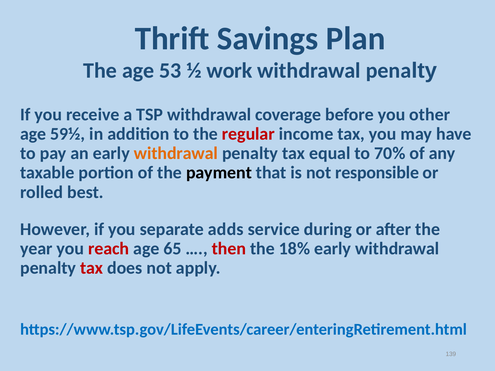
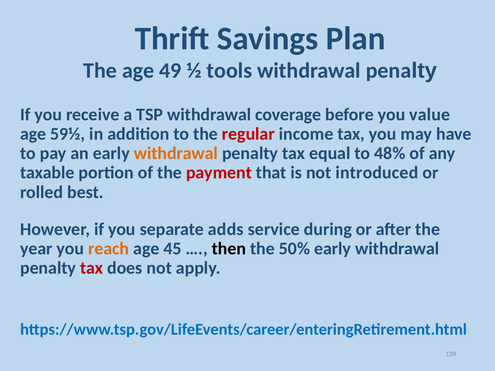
53: 53 -> 49
work: work -> tools
other: other -> value
70%: 70% -> 48%
payment colour: black -> red
responsible: responsible -> introduced
reach colour: red -> orange
65: 65 -> 45
then colour: red -> black
18%: 18% -> 50%
